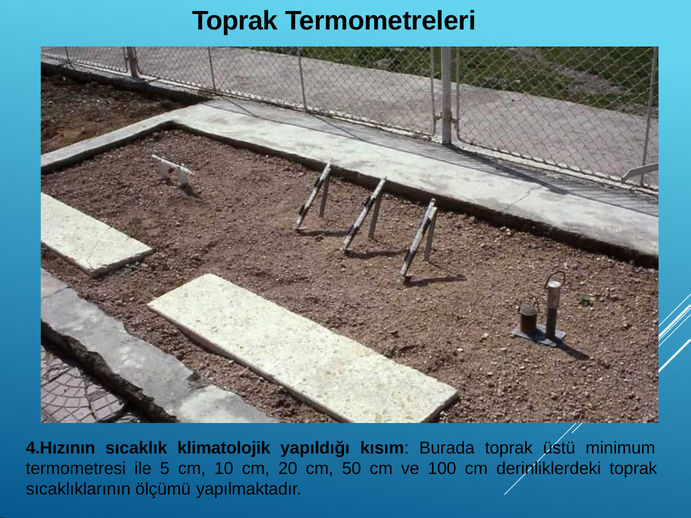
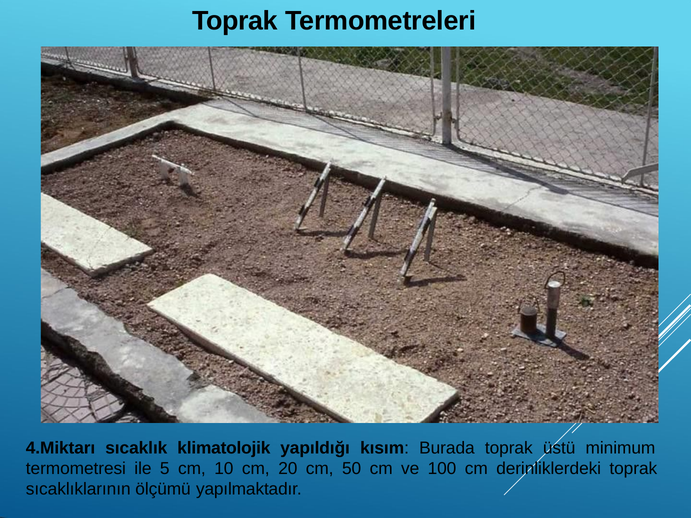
4.Hızının: 4.Hızının -> 4.Miktarı
